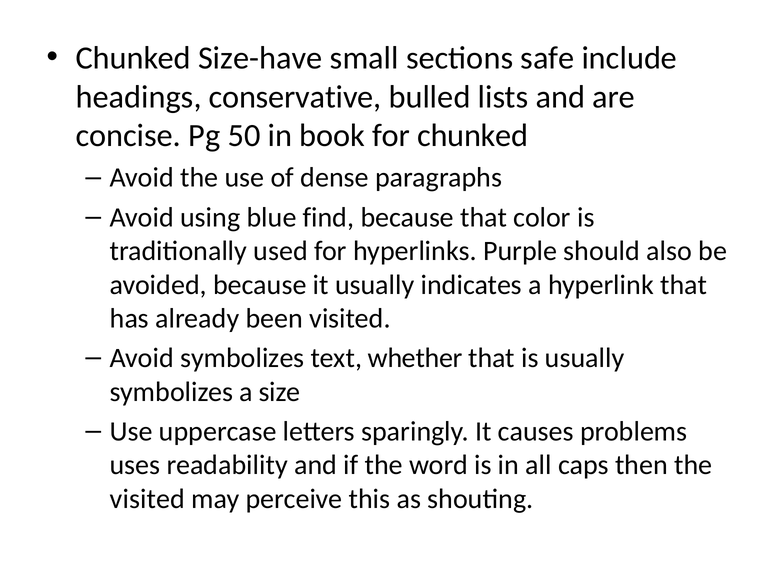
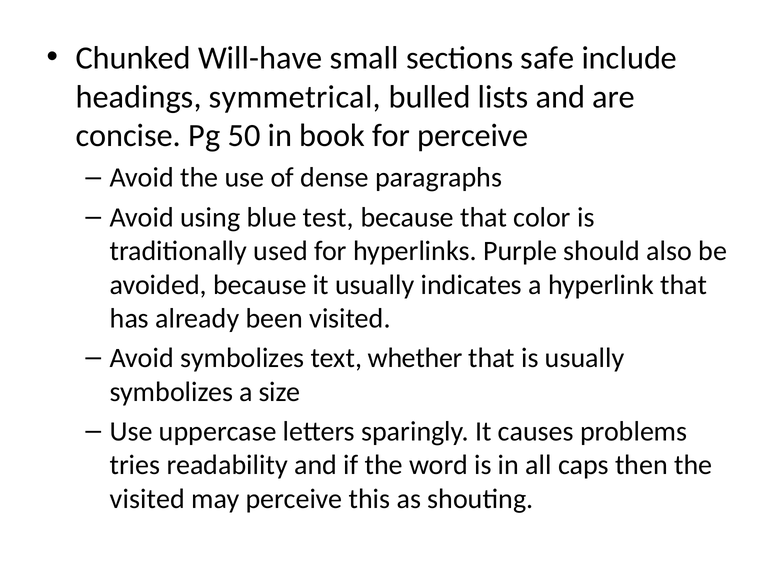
Size-have: Size-have -> Will-have
conservative: conservative -> symmetrical
for chunked: chunked -> perceive
find: find -> test
uses: uses -> tries
